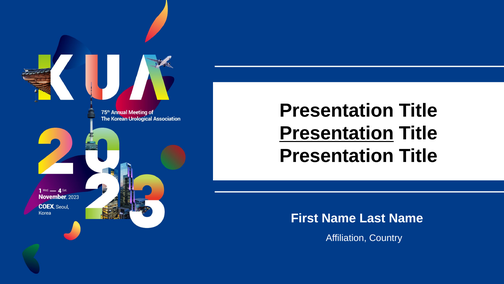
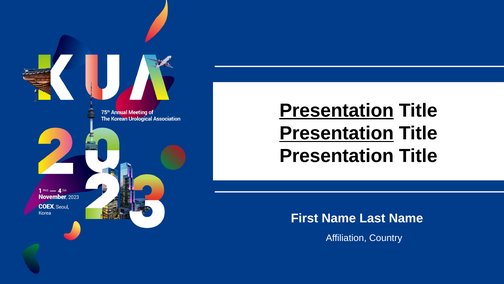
Presentation at (337, 110) underline: none -> present
